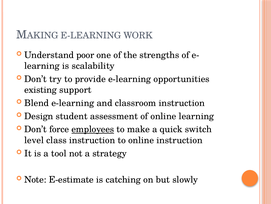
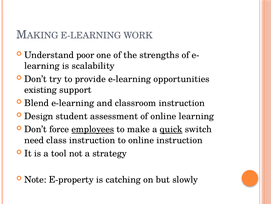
quick underline: none -> present
level: level -> need
E-estimate: E-estimate -> E-property
